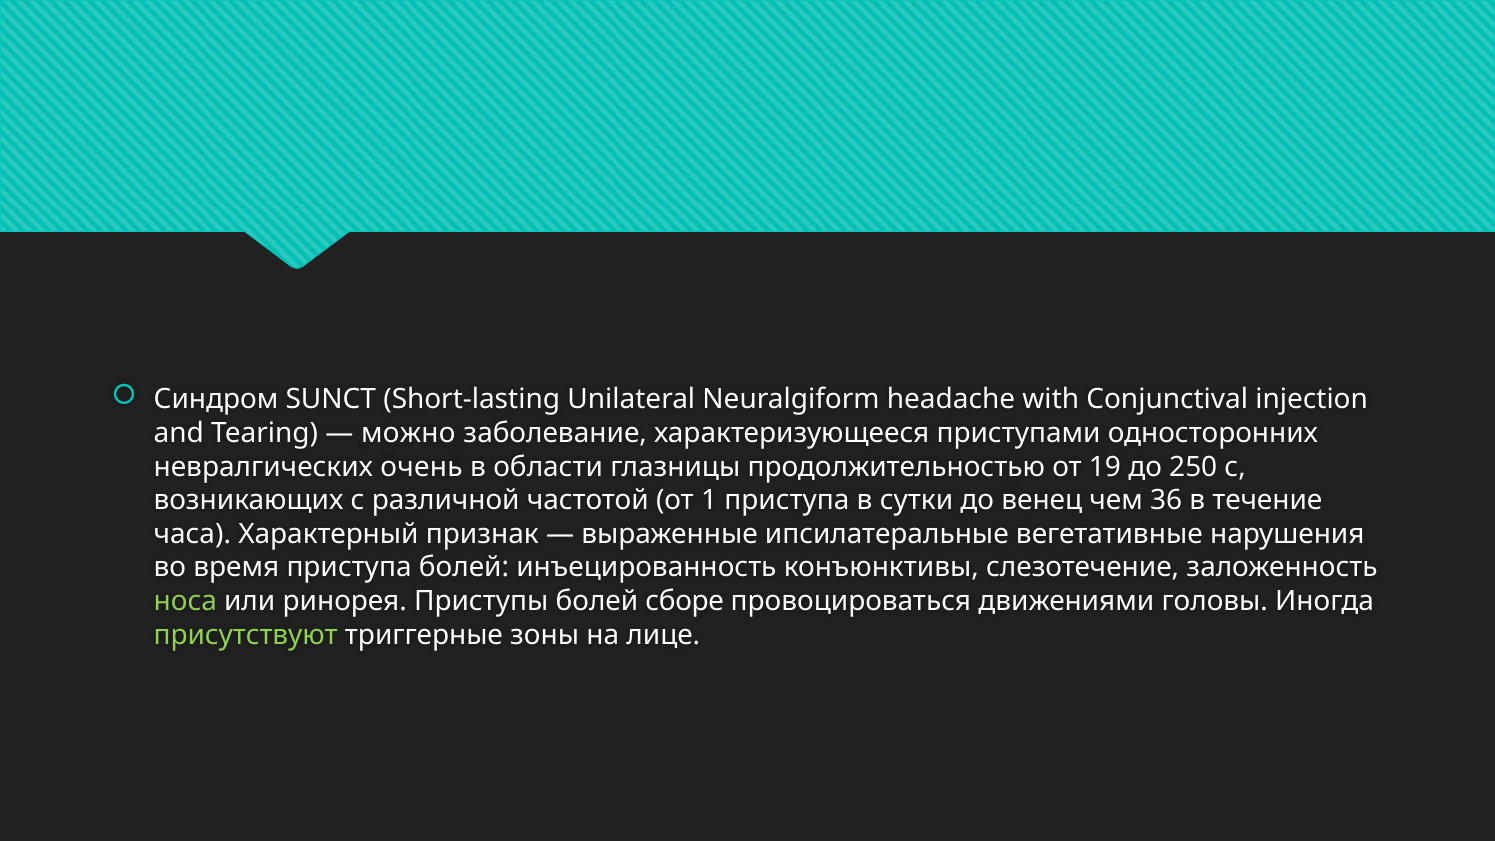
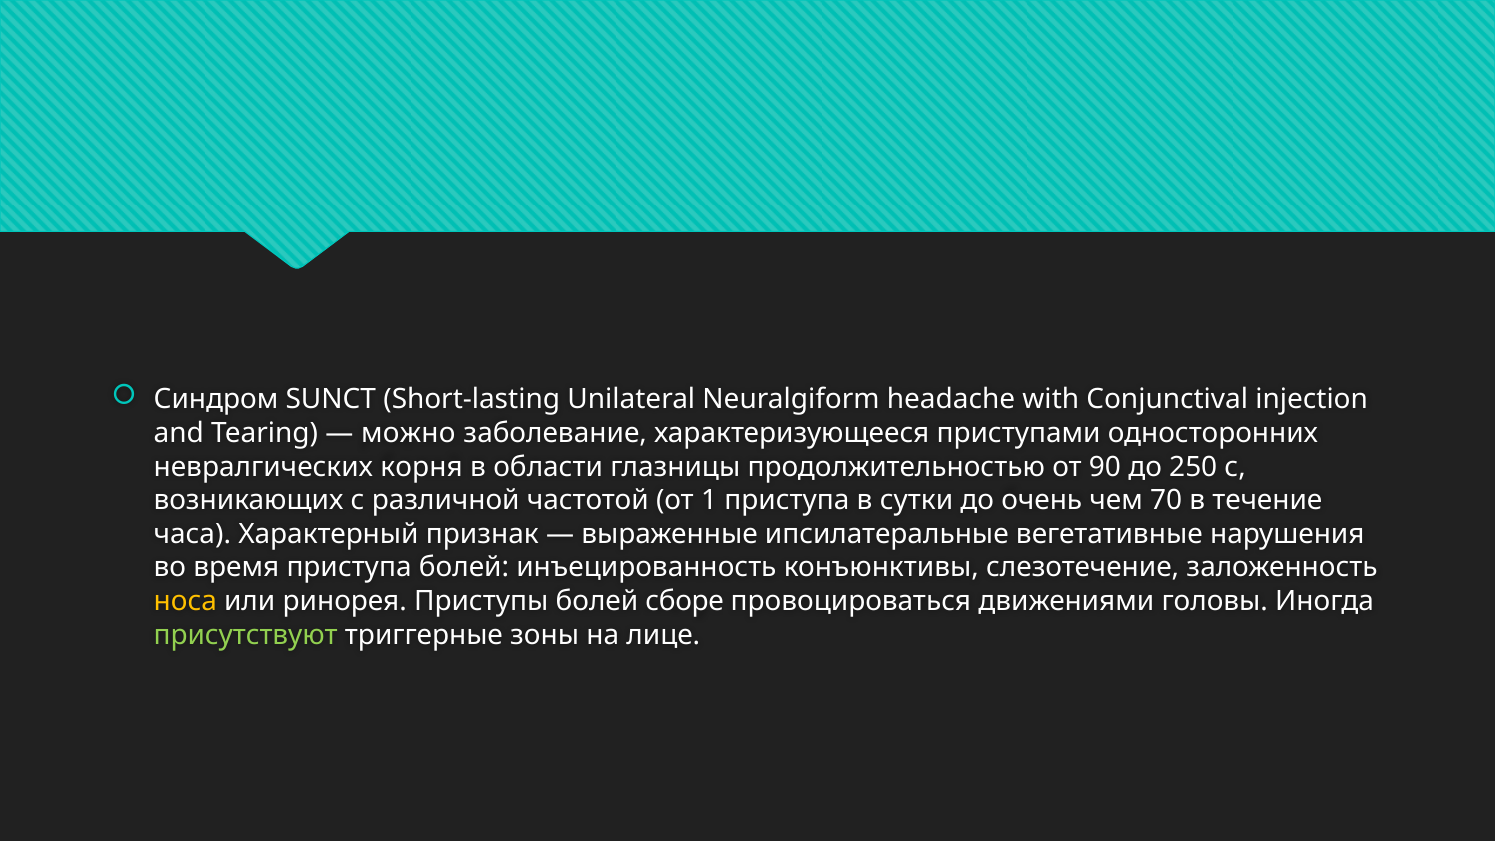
очень: очень -> корня
19: 19 -> 90
венец: венец -> очень
36: 36 -> 70
носа colour: light green -> yellow
